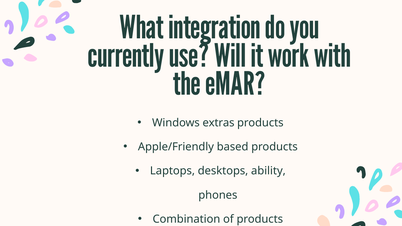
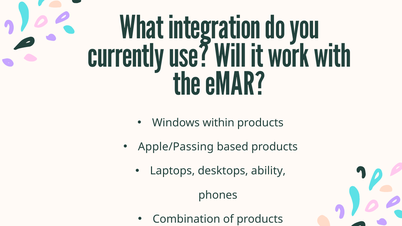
extras: extras -> within
Apple/Friendly: Apple/Friendly -> Apple/Passing
